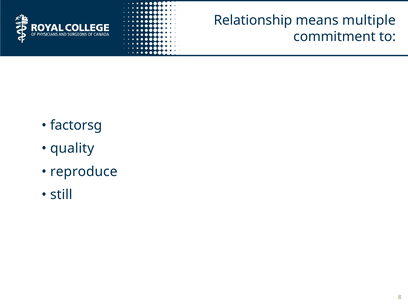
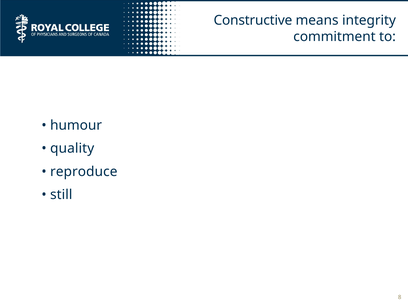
Relationship: Relationship -> Constructive
multiple: multiple -> integrity
factorsg: factorsg -> humour
